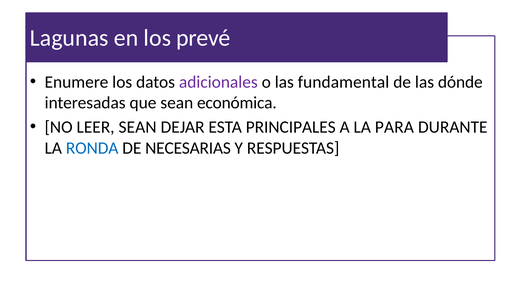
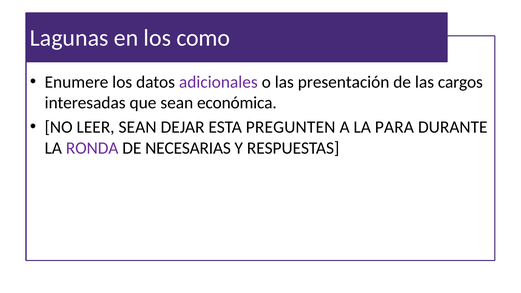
prevé: prevé -> como
fundamental: fundamental -> presentación
dónde: dónde -> cargos
PRINCIPALES: PRINCIPALES -> PREGUNTEN
RONDA colour: blue -> purple
